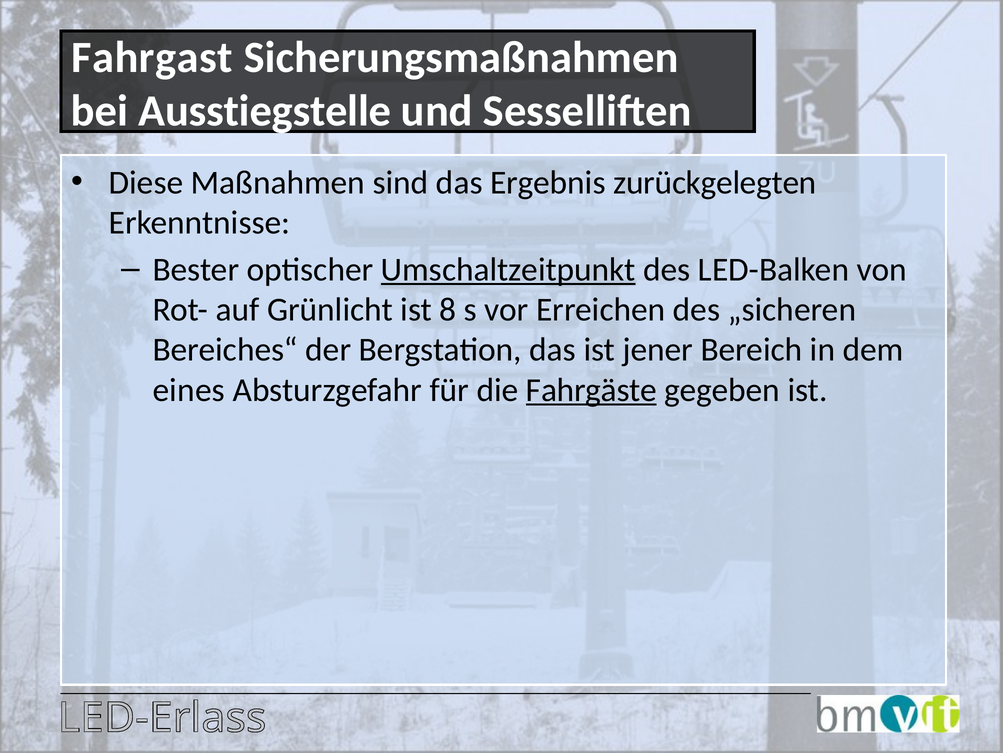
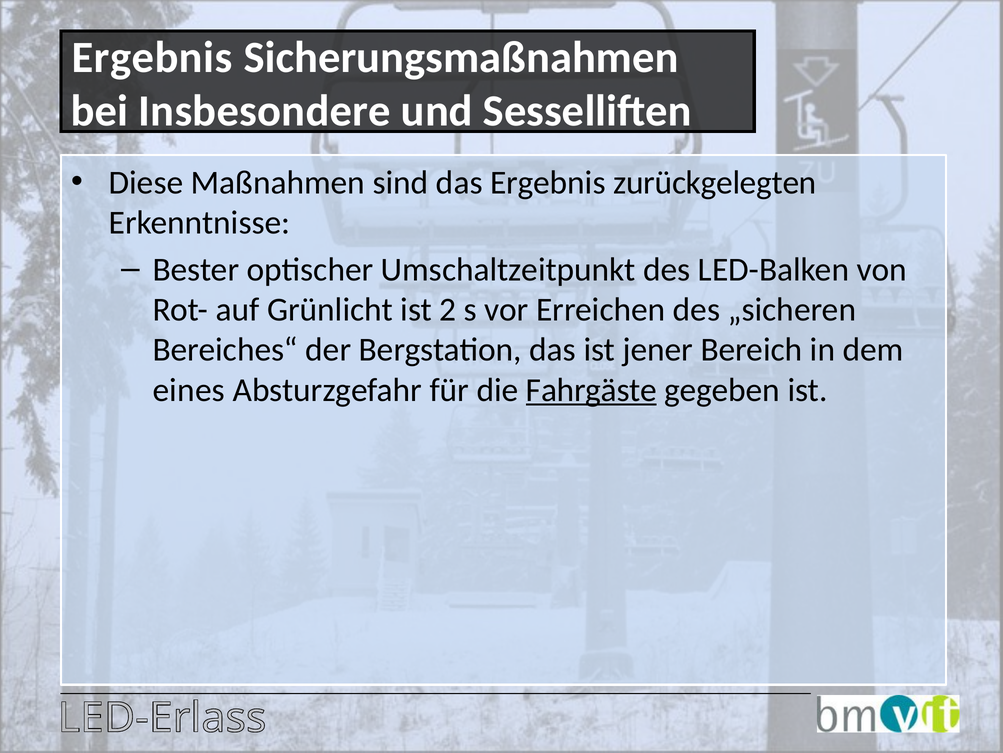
Fahrgast at (152, 58): Fahrgast -> Ergebnis
Ausstiegstelle: Ausstiegstelle -> Insbesondere
Umschaltzeitpunkt underline: present -> none
8: 8 -> 2
